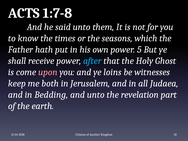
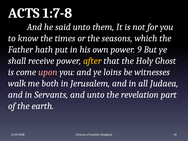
5: 5 -> 9
after colour: light blue -> yellow
keep: keep -> walk
Bedding: Bedding -> Servants
